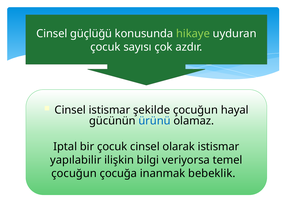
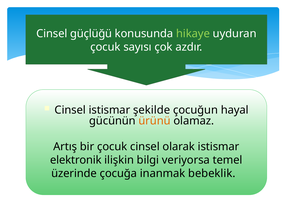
ürünü colour: blue -> orange
Iptal: Iptal -> Artış
yapılabilir: yapılabilir -> elektronik
çocuğun at (74, 173): çocuğun -> üzerinde
